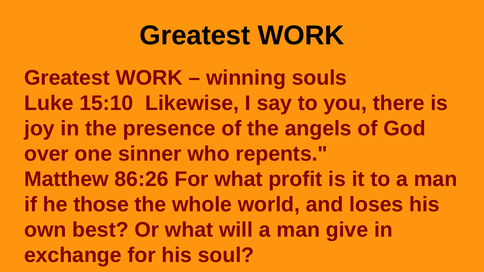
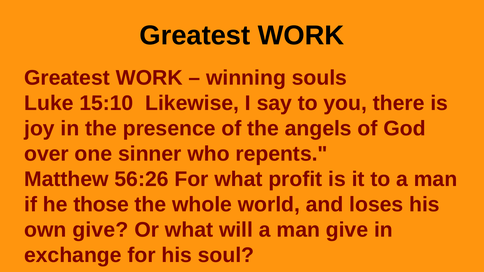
86:26: 86:26 -> 56:26
own best: best -> give
